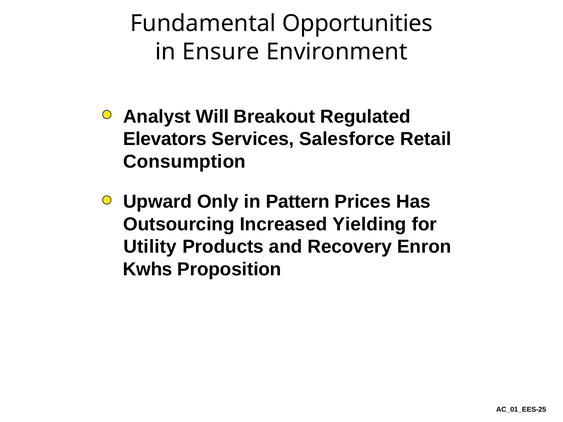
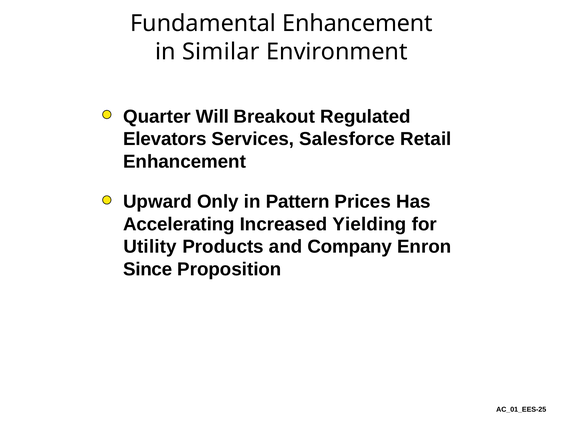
Fundamental Opportunities: Opportunities -> Enhancement
Ensure: Ensure -> Similar
Analyst: Analyst -> Quarter
Consumption at (184, 162): Consumption -> Enhancement
Outsourcing: Outsourcing -> Accelerating
Recovery: Recovery -> Company
Kwhs: Kwhs -> Since
